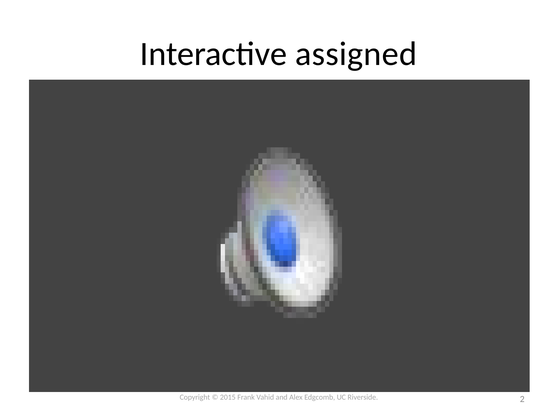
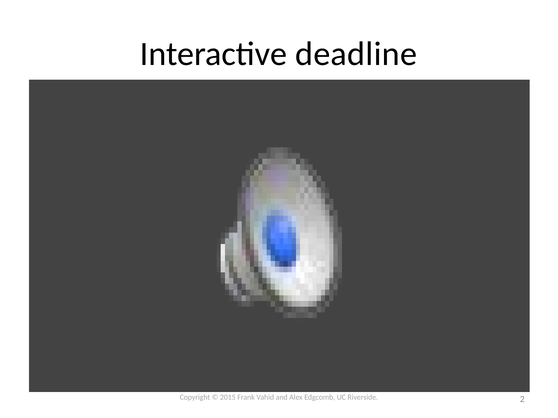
assigned: assigned -> deadline
